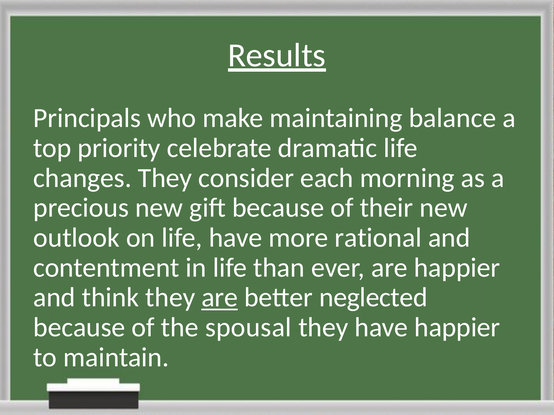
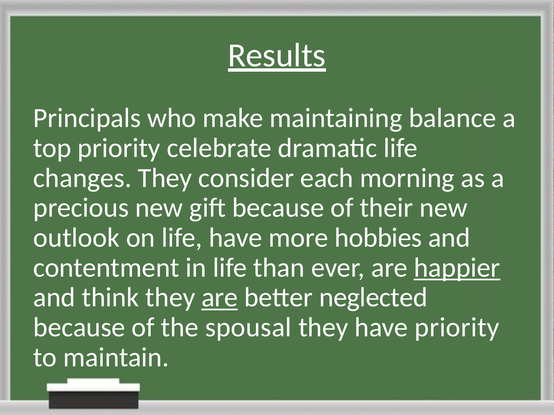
rational: rational -> hobbies
happier at (457, 268) underline: none -> present
have happier: happier -> priority
